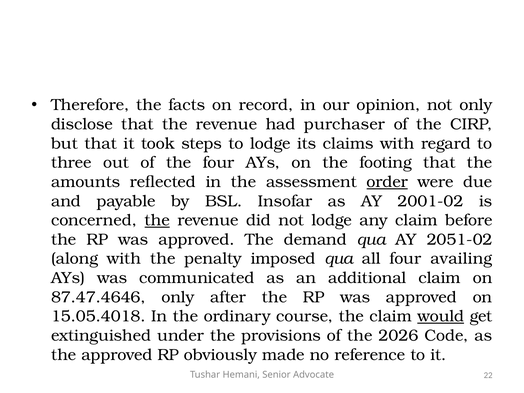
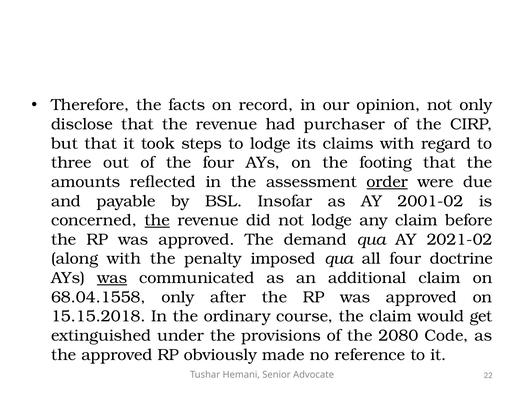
2051-02: 2051-02 -> 2021-02
availing: availing -> doctrine
was at (112, 278) underline: none -> present
87.47.4646: 87.47.4646 -> 68.04.1558
15.05.4018: 15.05.4018 -> 15.15.2018
would underline: present -> none
2026: 2026 -> 2080
